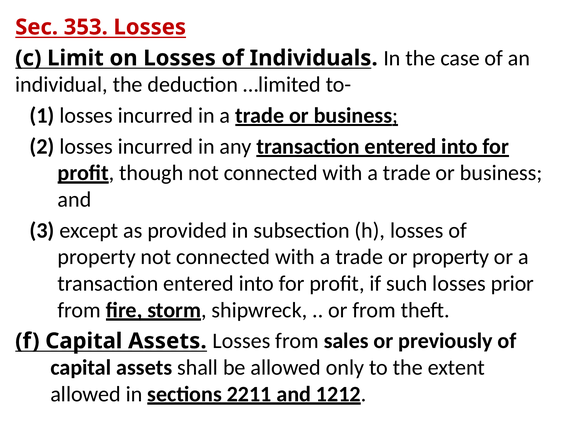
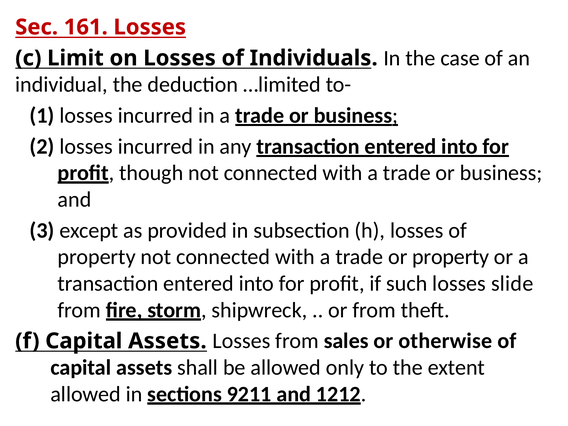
353: 353 -> 161
prior: prior -> slide
previously: previously -> otherwise
2211: 2211 -> 9211
